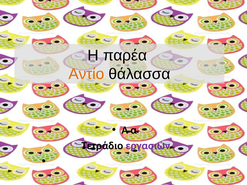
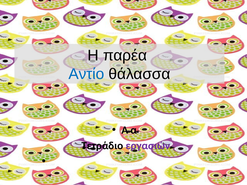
Αντίο colour: orange -> blue
